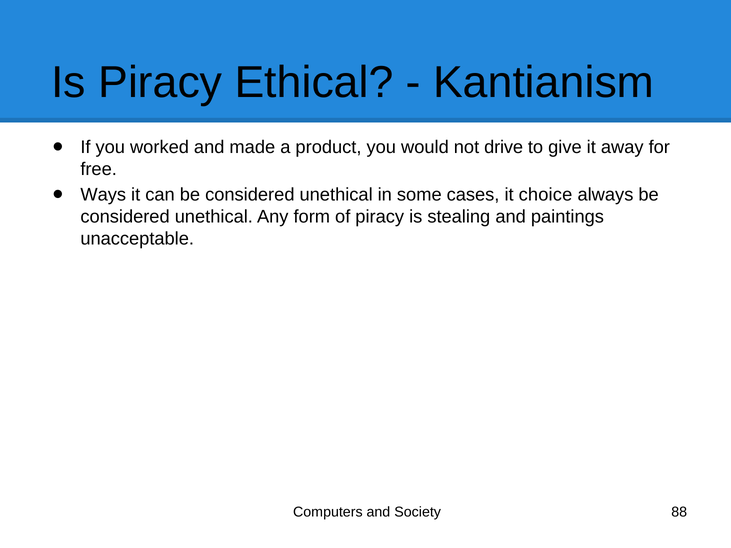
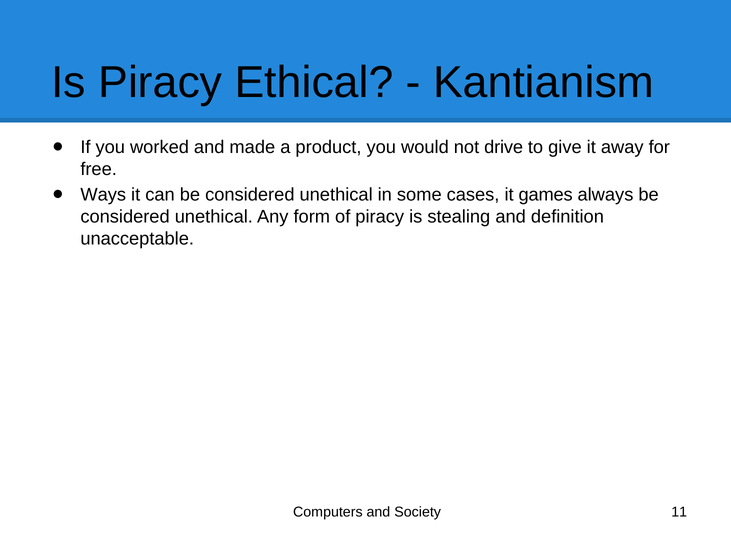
choice: choice -> games
paintings: paintings -> definition
88: 88 -> 11
